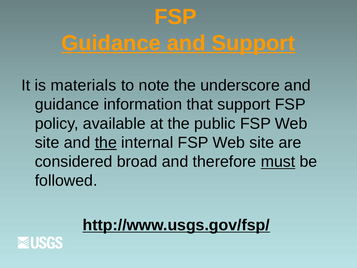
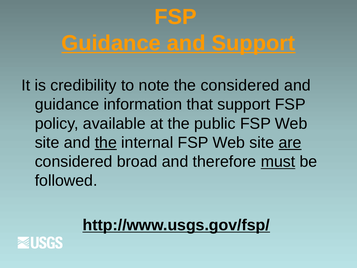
materials: materials -> credibility
the underscore: underscore -> considered
are underline: none -> present
